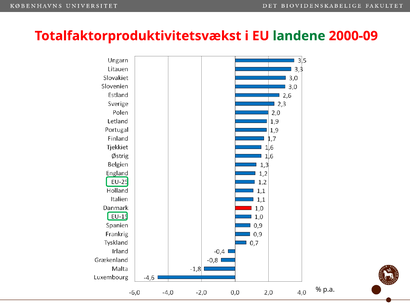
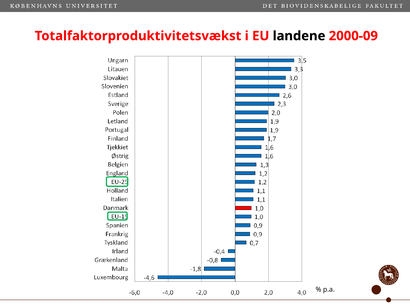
landene colour: green -> black
